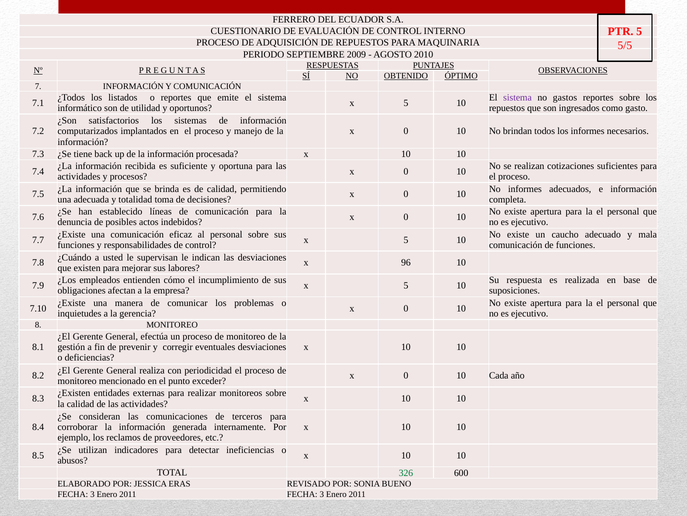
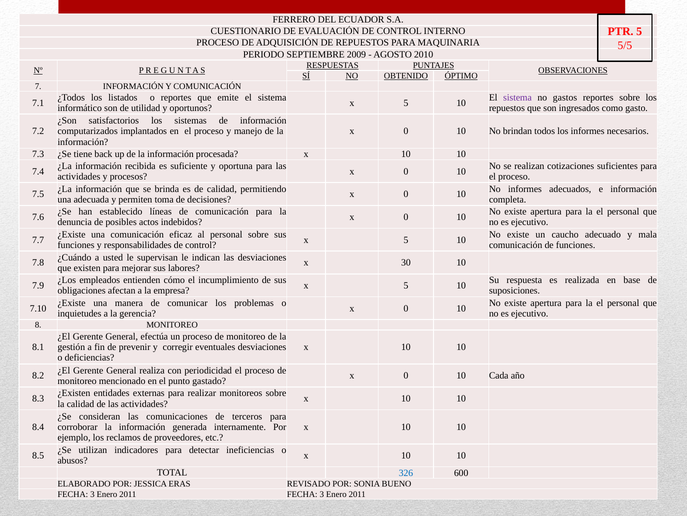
totalidad: totalidad -> permiten
96: 96 -> 30
exceder: exceder -> gastado
326 colour: green -> blue
